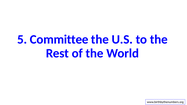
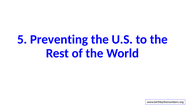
Committee: Committee -> Preventing
